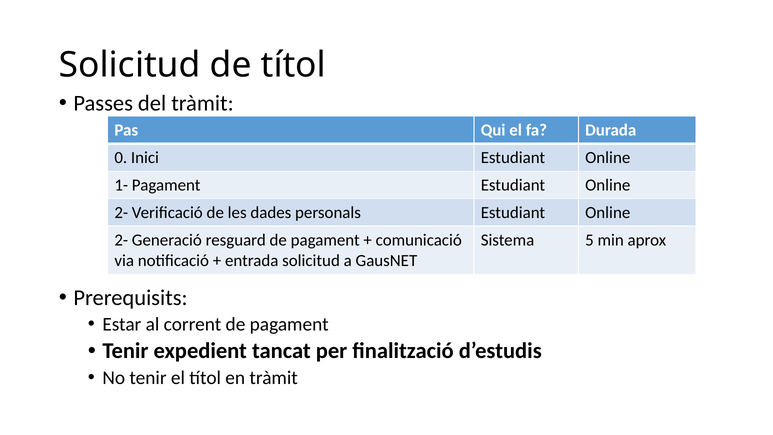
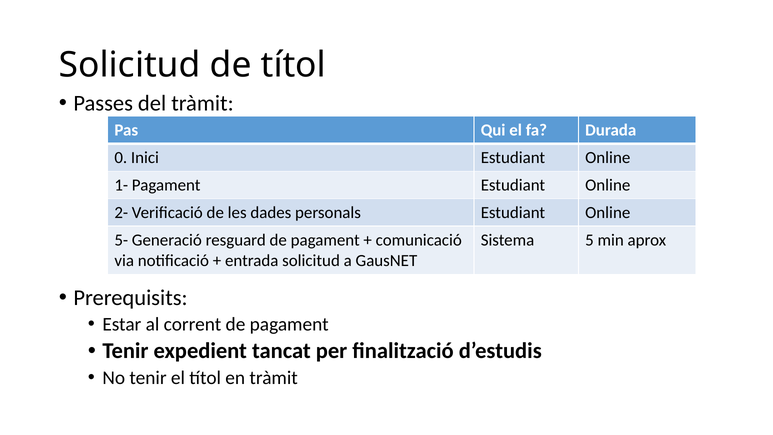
2- at (121, 240): 2- -> 5-
